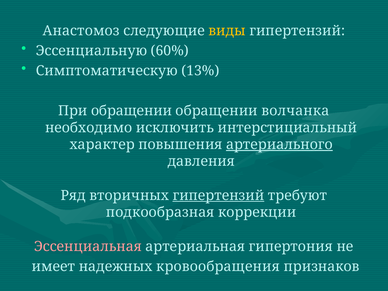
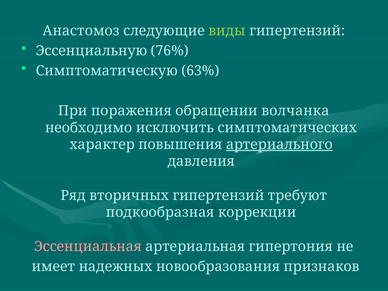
виды colour: yellow -> light green
60%: 60% -> 76%
13%: 13% -> 63%
При обращении: обращении -> поражения
интерстициальный: интерстициальный -> симптоматических
гипертензий at (218, 195) underline: present -> none
кровообращения: кровообращения -> новообразования
